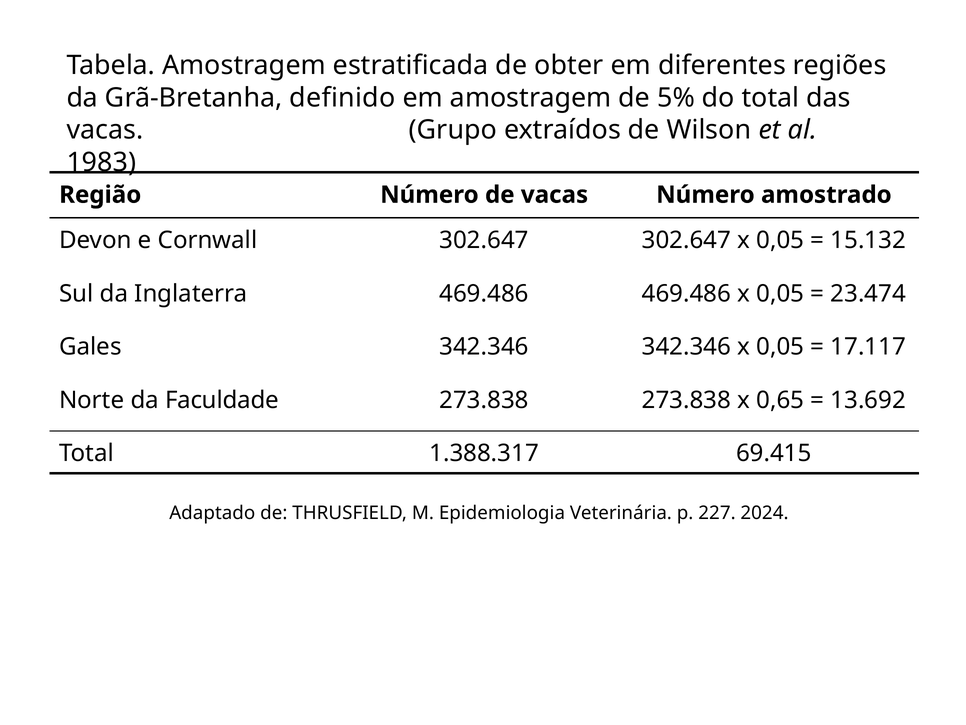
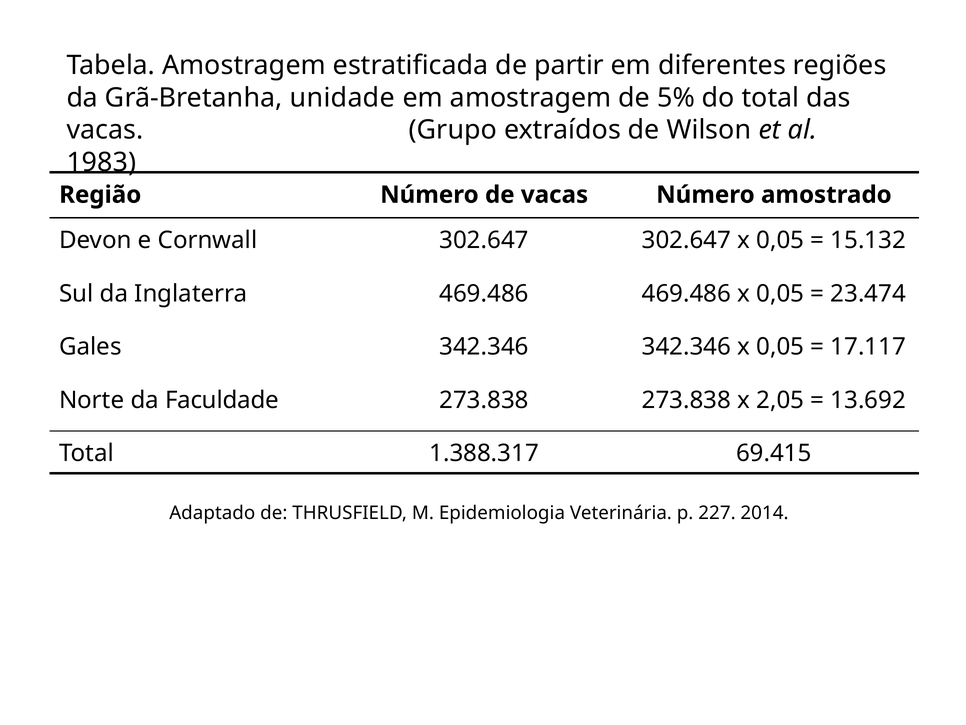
obter: obter -> partir
definido: definido -> unidade
0,65: 0,65 -> 2,05
2024: 2024 -> 2014
